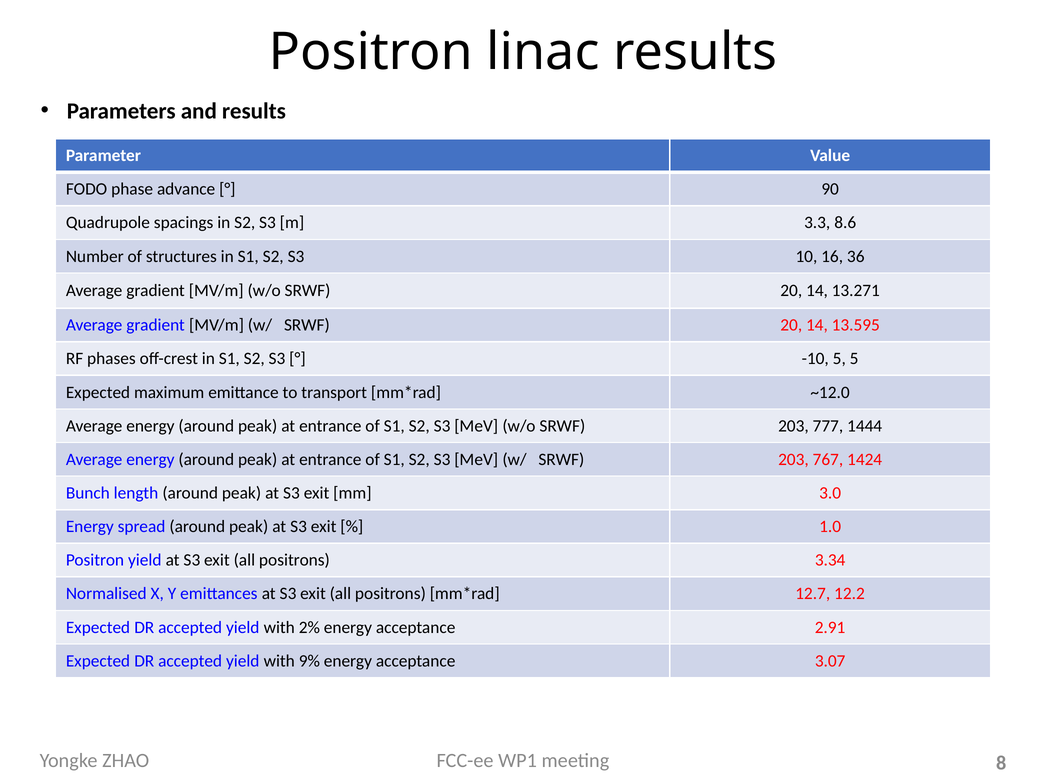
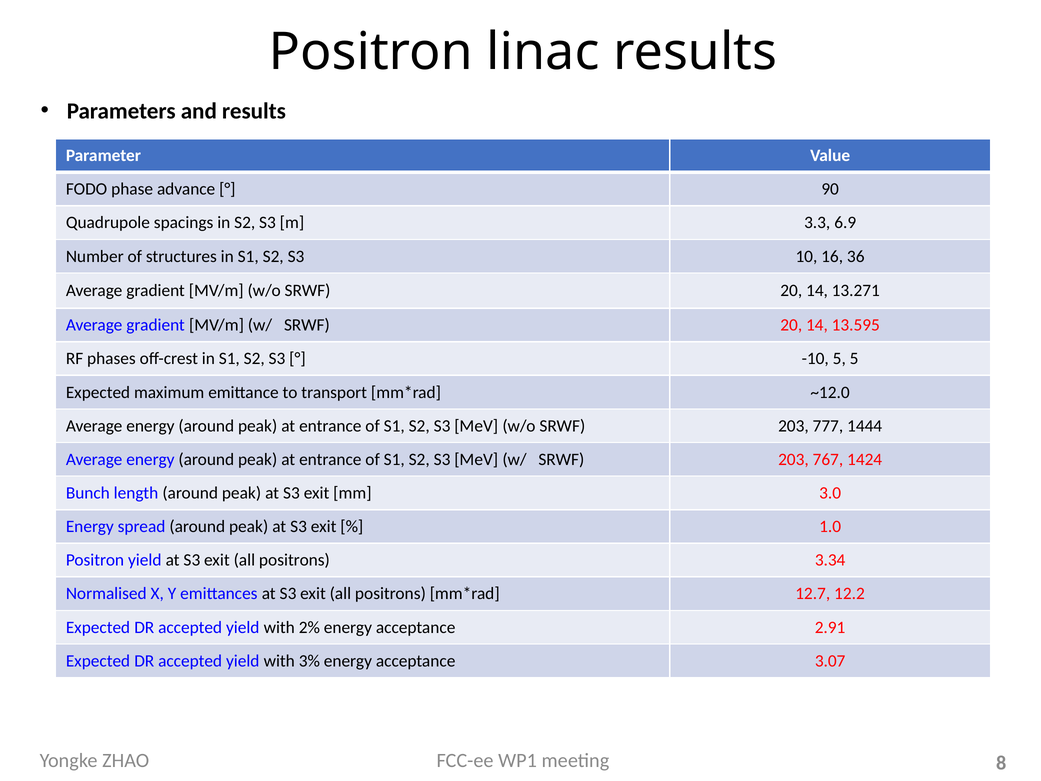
8.6: 8.6 -> 6.9
9%: 9% -> 3%
